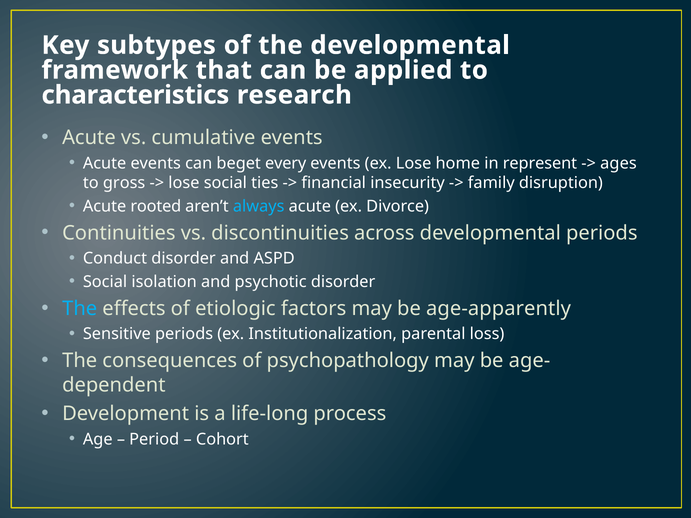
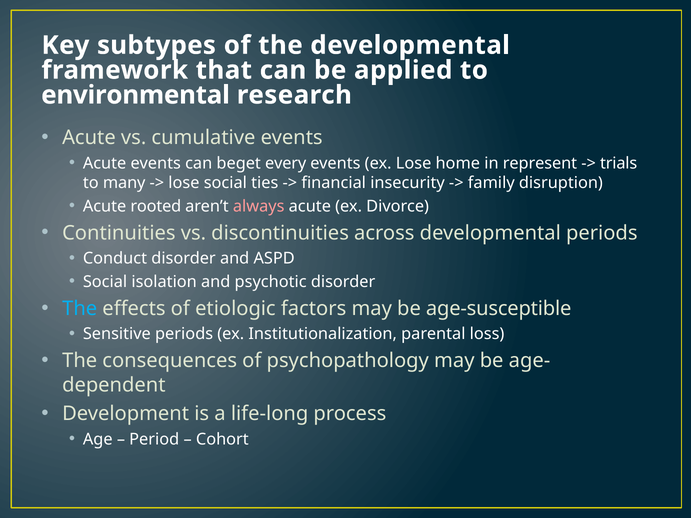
characteristics: characteristics -> environmental
ages: ages -> trials
gross: gross -> many
always colour: light blue -> pink
age-apparently: age-apparently -> age-susceptible
